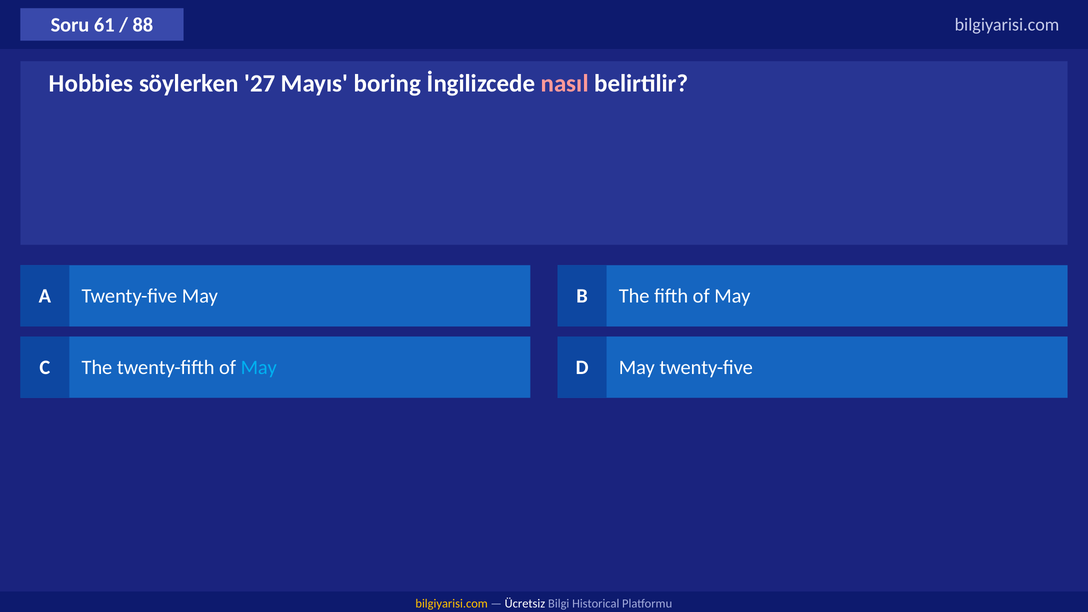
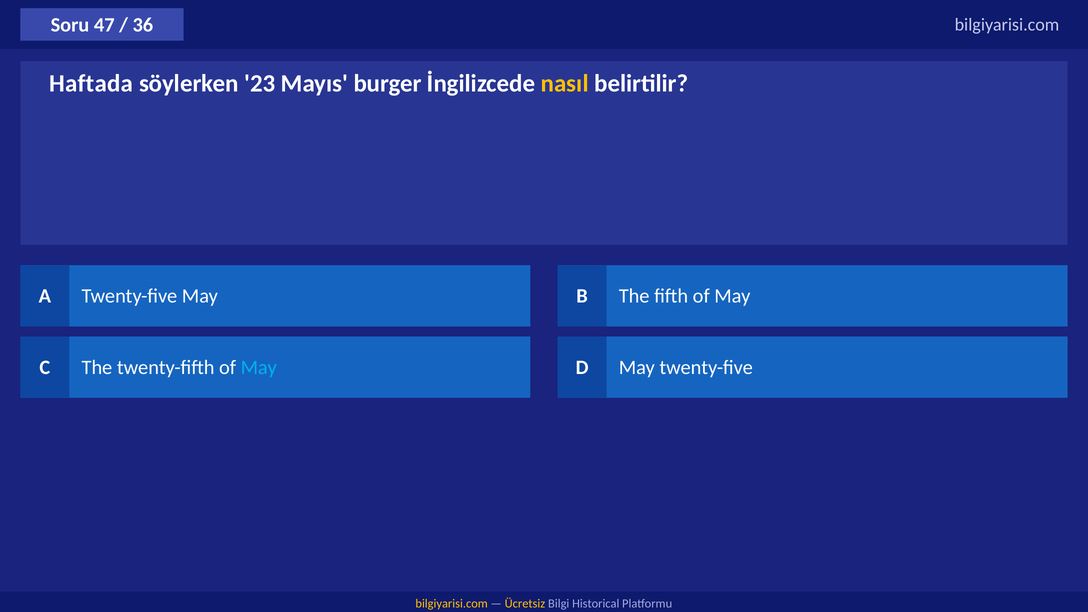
61: 61 -> 47
88: 88 -> 36
Hobbies: Hobbies -> Haftada
27: 27 -> 23
boring: boring -> burger
nasıl colour: pink -> yellow
Ücretsiz colour: white -> yellow
